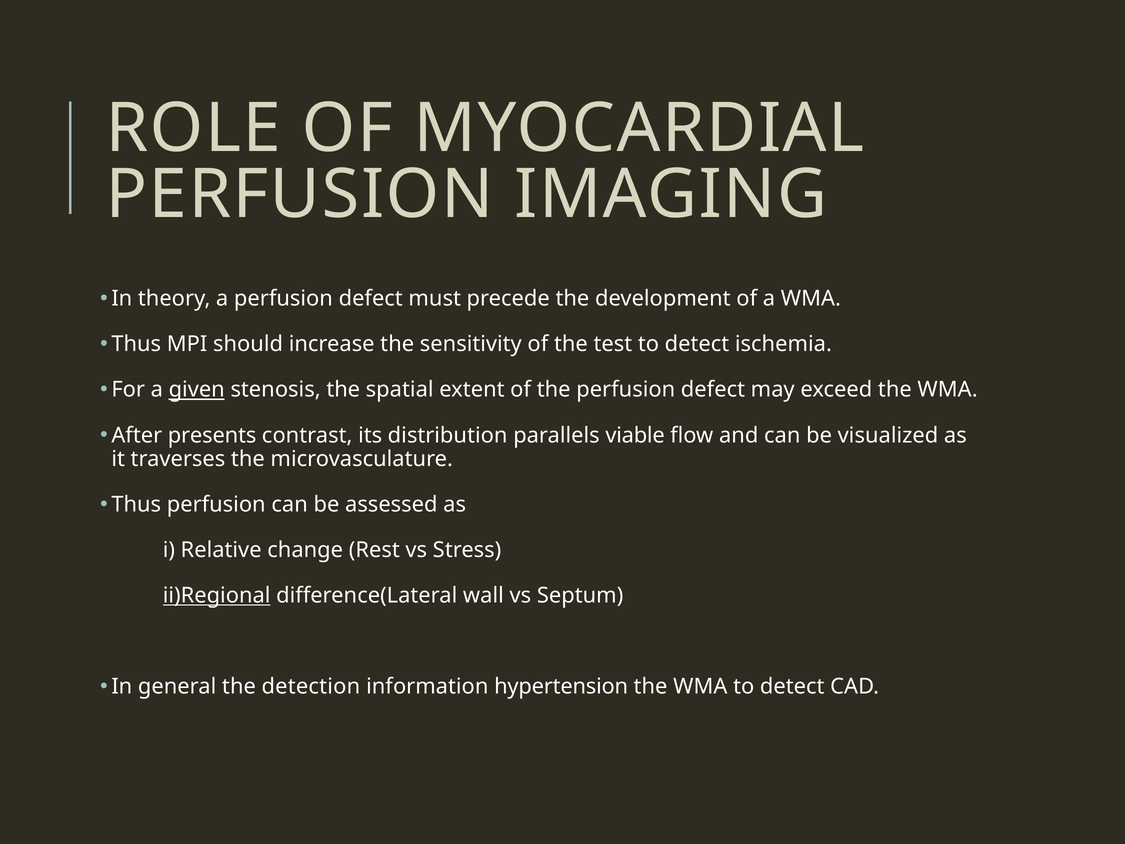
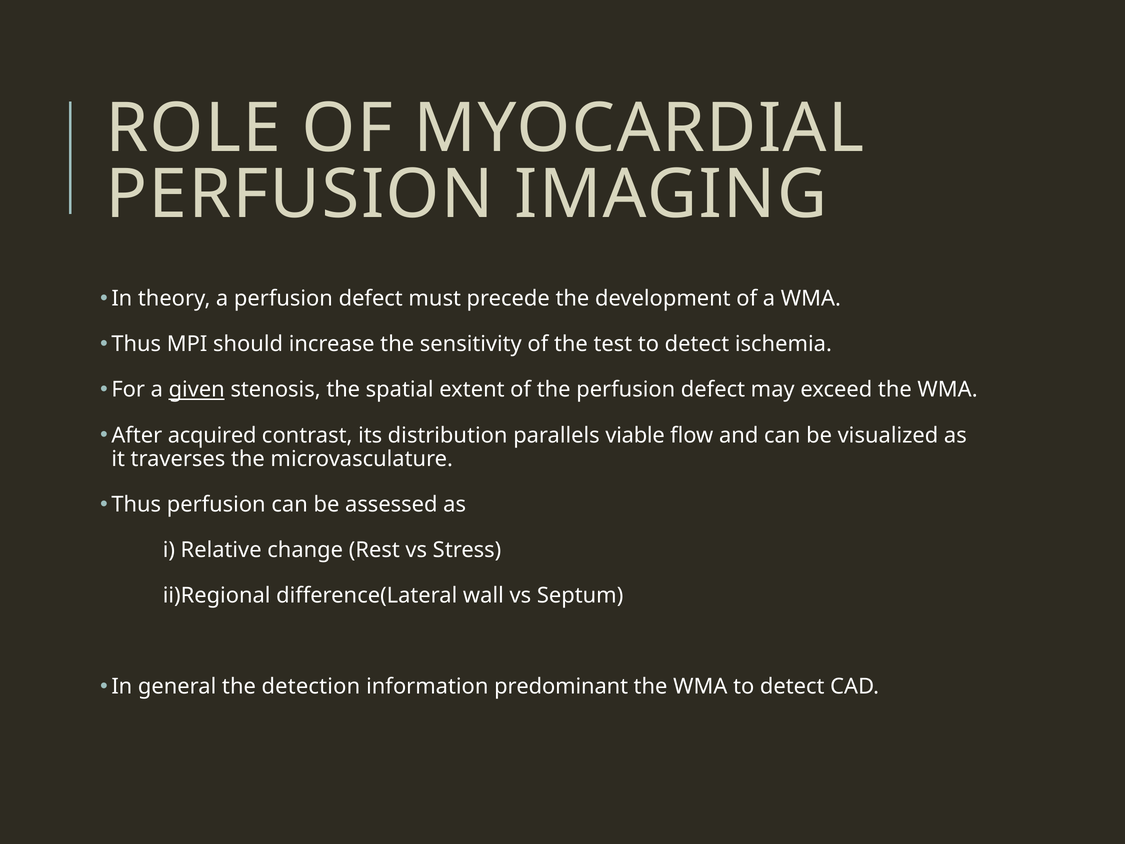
presents: presents -> acquired
ii)Regional underline: present -> none
hypertension: hypertension -> predominant
